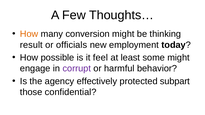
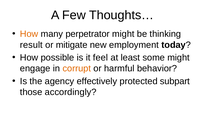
conversion: conversion -> perpetrator
officials: officials -> mitigate
corrupt colour: purple -> orange
confidential: confidential -> accordingly
